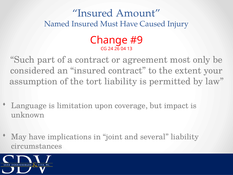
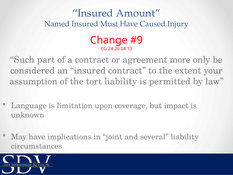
most: most -> more
